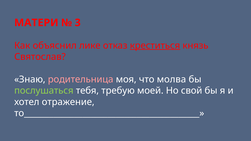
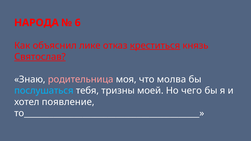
МАТЕРИ: МАТЕРИ -> НАРОДА
3: 3 -> 6
Святослав underline: none -> present
послушаться colour: light green -> light blue
требую: требую -> тризны
свой: свой -> чего
отражение: отражение -> появление
